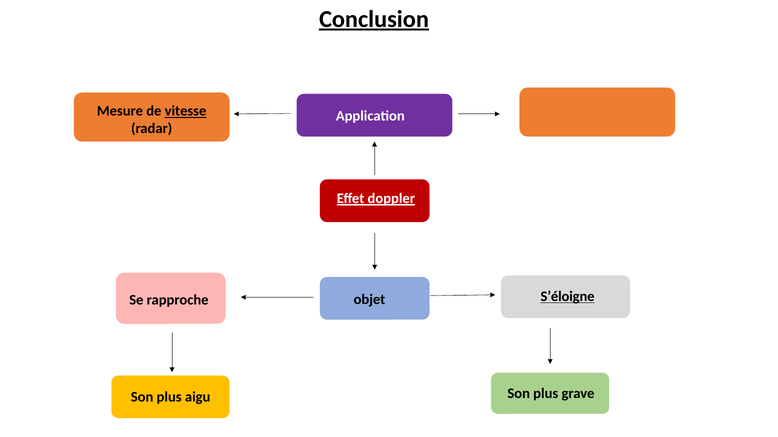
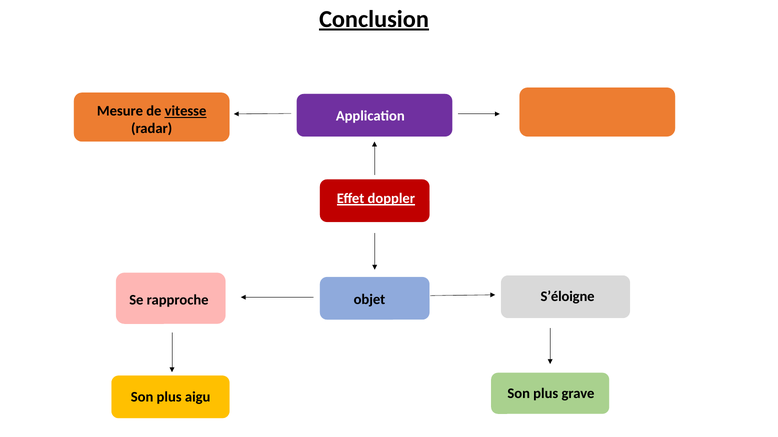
S’éloigne underline: present -> none
